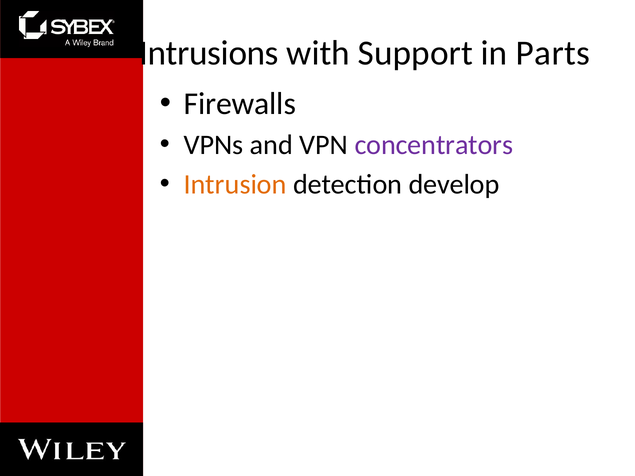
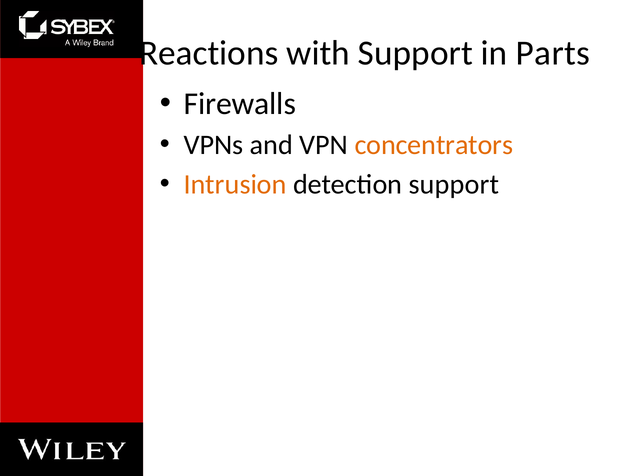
Intrusions: Intrusions -> Reactions
concentrators colour: purple -> orange
detection develop: develop -> support
